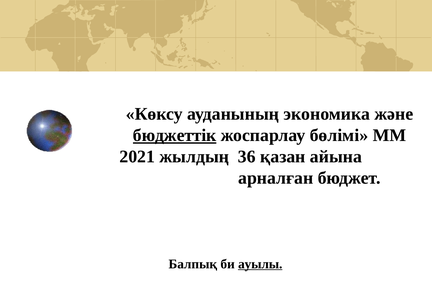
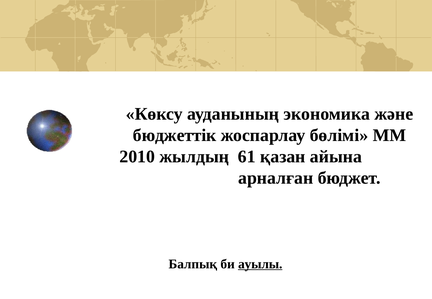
бюджеттік underline: present -> none
2021: 2021 -> 2010
36: 36 -> 61
